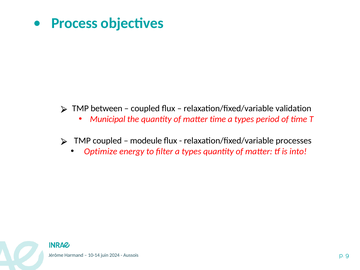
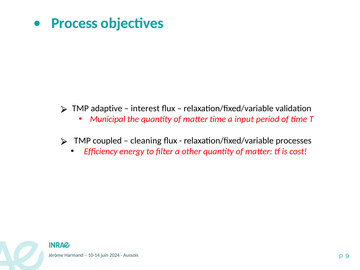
between: between -> adaptive
coupled at (145, 108): coupled -> interest
types at (244, 119): types -> input
modeule: modeule -> cleaning
Optimize: Optimize -> Efficiency
filter a types: types -> other
into: into -> cost
